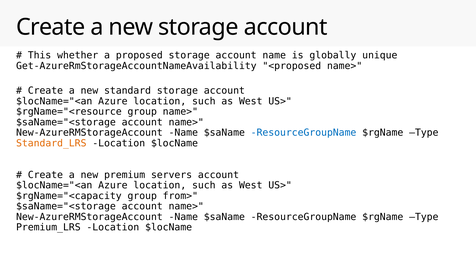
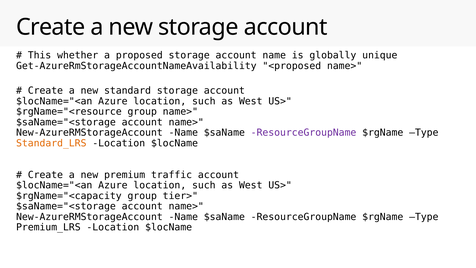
ResourceGroupName at (304, 133) colour: blue -> purple
servers: servers -> traffic
from>: from> -> tier>
